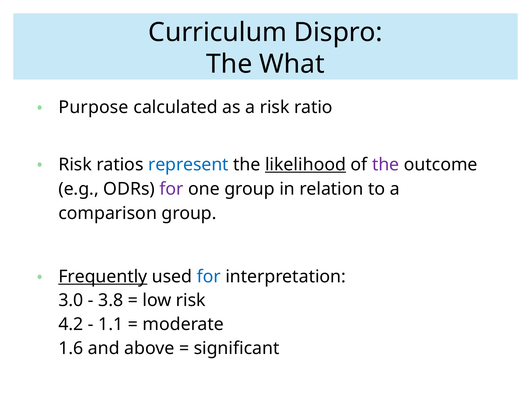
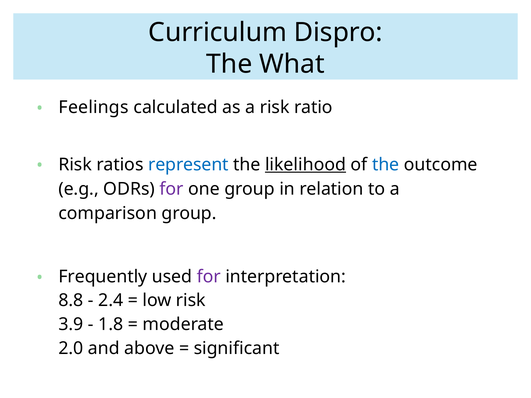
Purpose: Purpose -> Feelings
the at (386, 165) colour: purple -> blue
Frequently underline: present -> none
for at (209, 277) colour: blue -> purple
3.0: 3.0 -> 8.8
3.8: 3.8 -> 2.4
4.2: 4.2 -> 3.9
1.1: 1.1 -> 1.8
1.6: 1.6 -> 2.0
